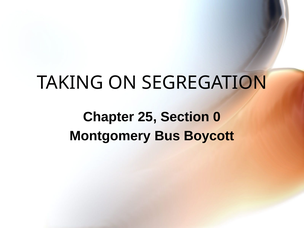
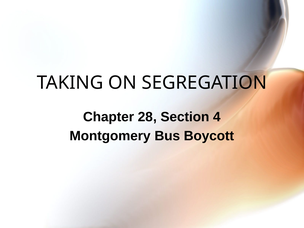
25: 25 -> 28
0: 0 -> 4
